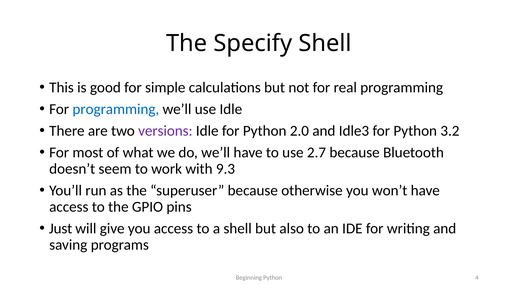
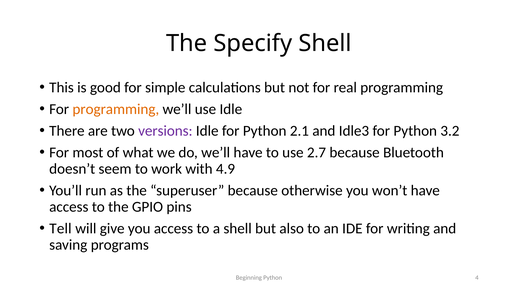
programming at (116, 109) colour: blue -> orange
2.0: 2.0 -> 2.1
9.3: 9.3 -> 4.9
Just: Just -> Tell
